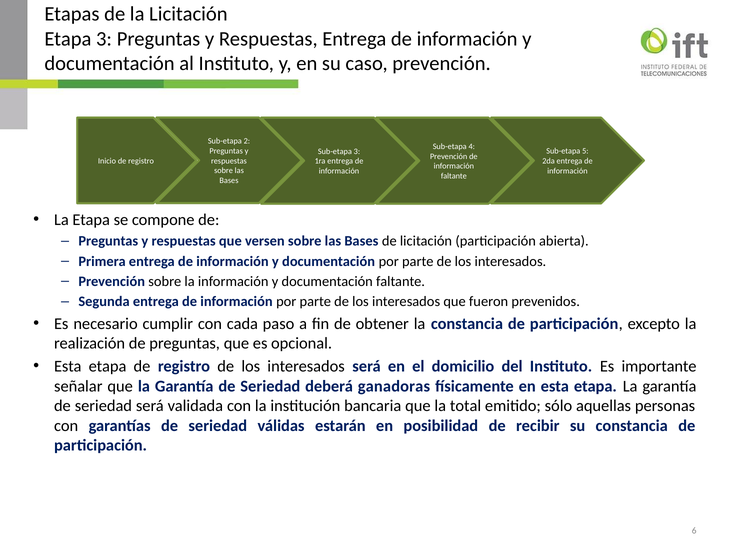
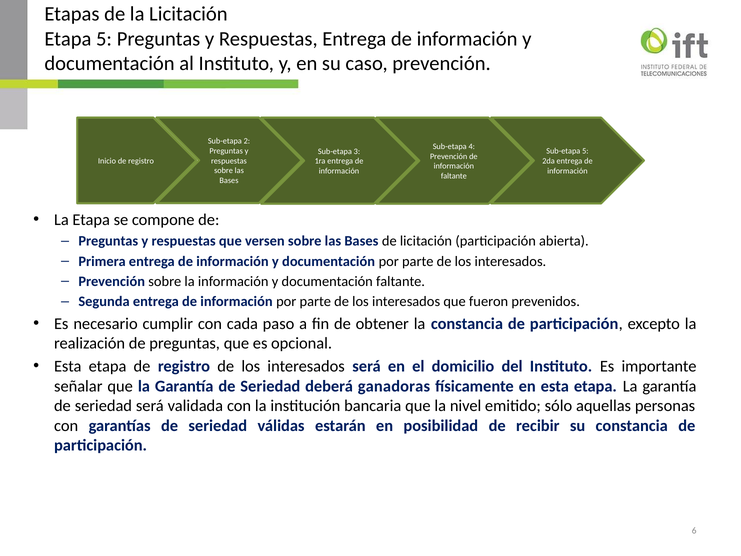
Etapa 3: 3 -> 5
total: total -> nivel
